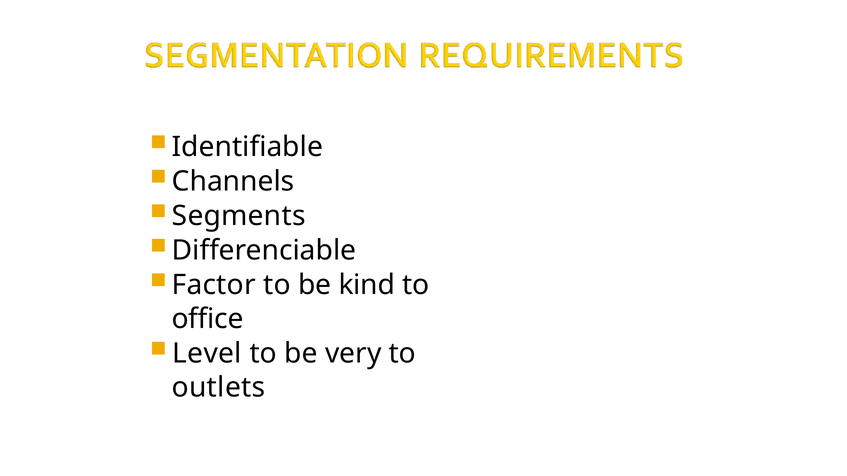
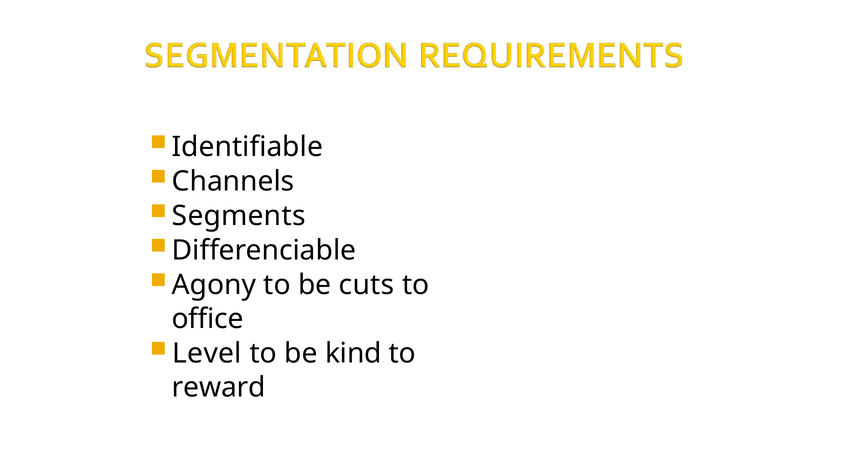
Factor: Factor -> Agony
kind: kind -> cuts
very: very -> kind
outlets: outlets -> reward
